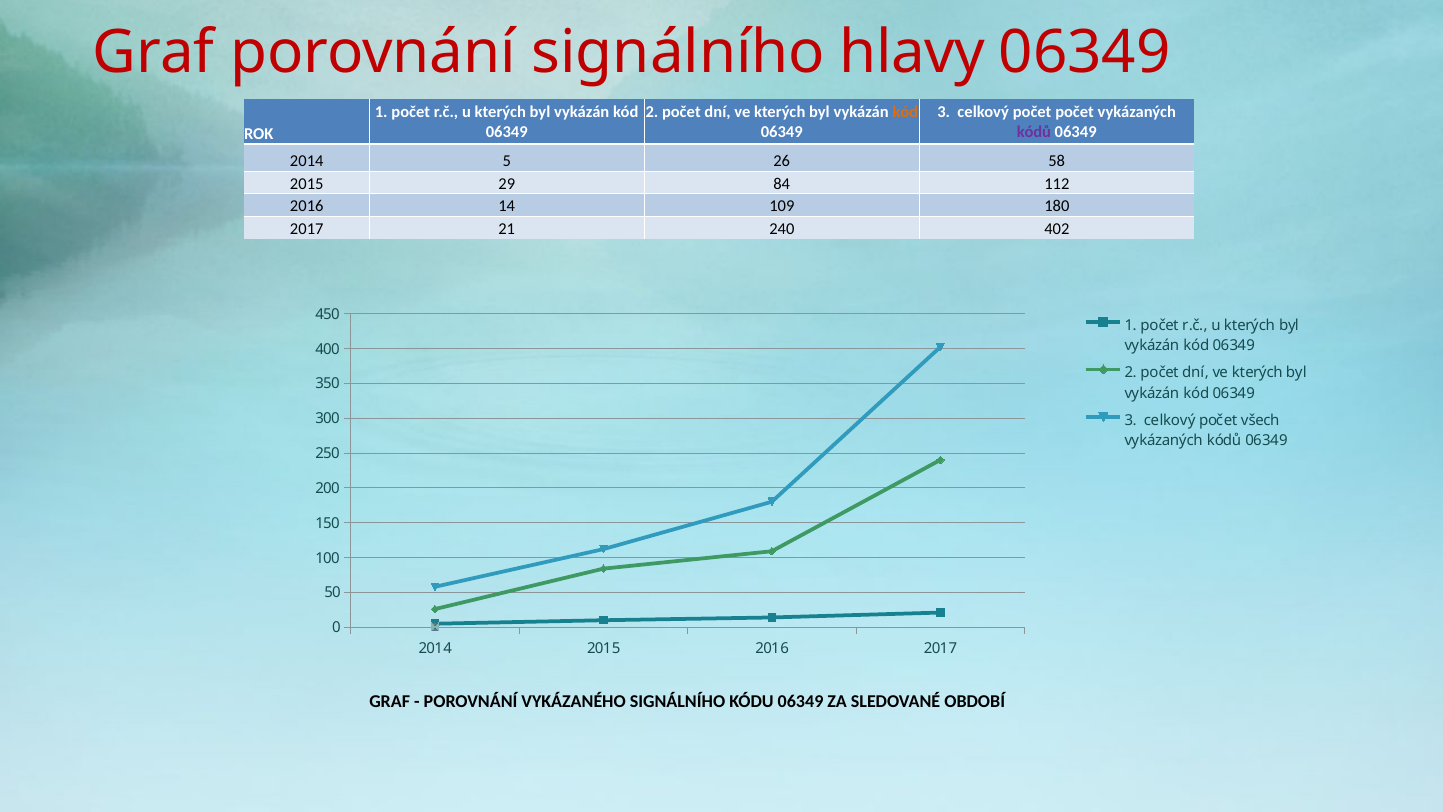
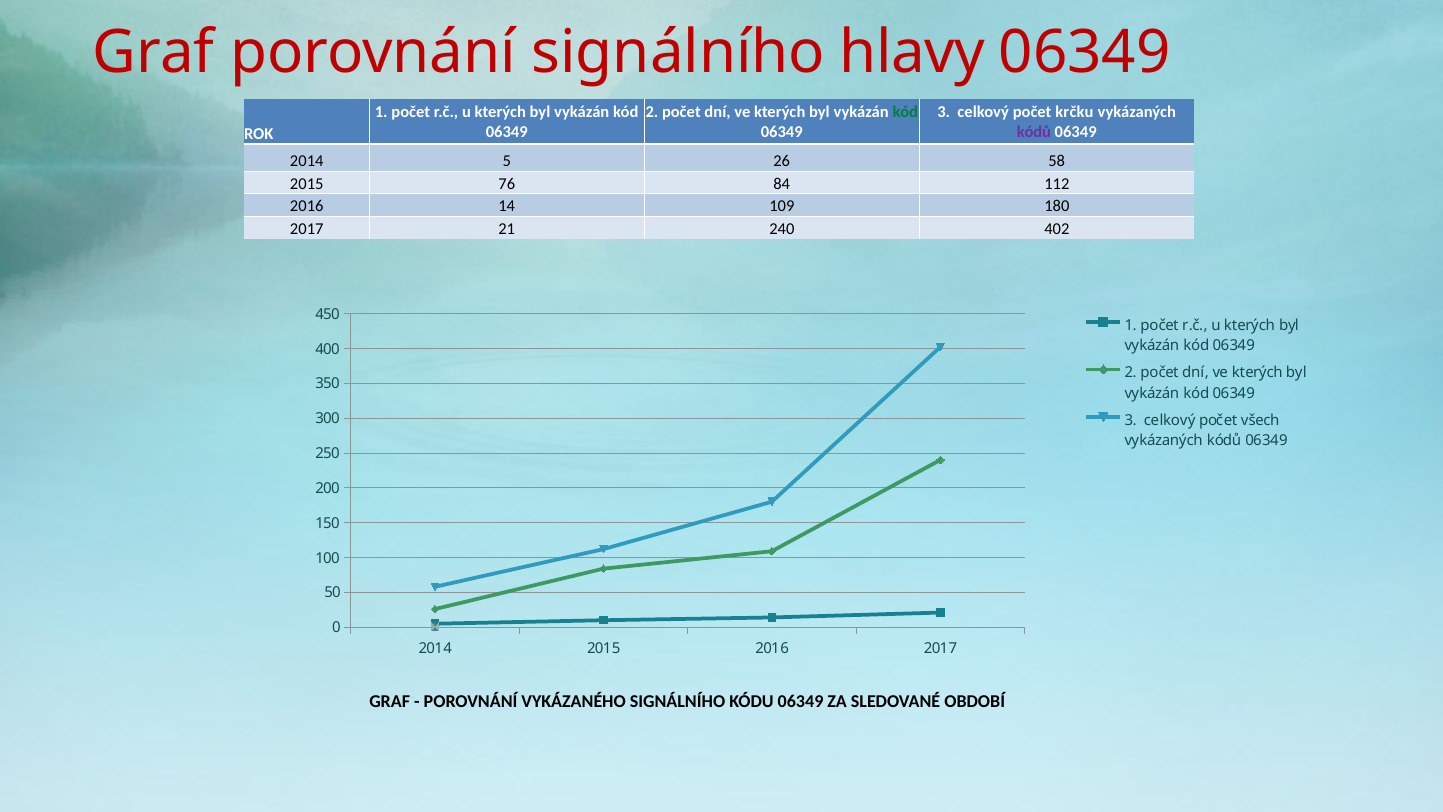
kód at (905, 112) colour: orange -> green
počet počet: počet -> krčku
29: 29 -> 76
